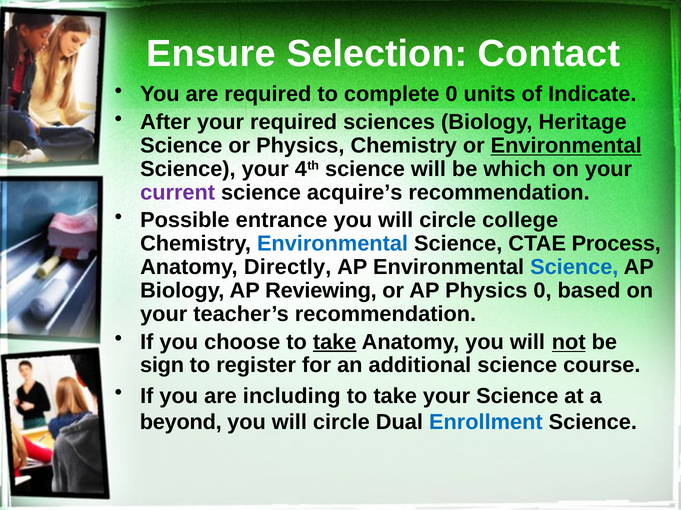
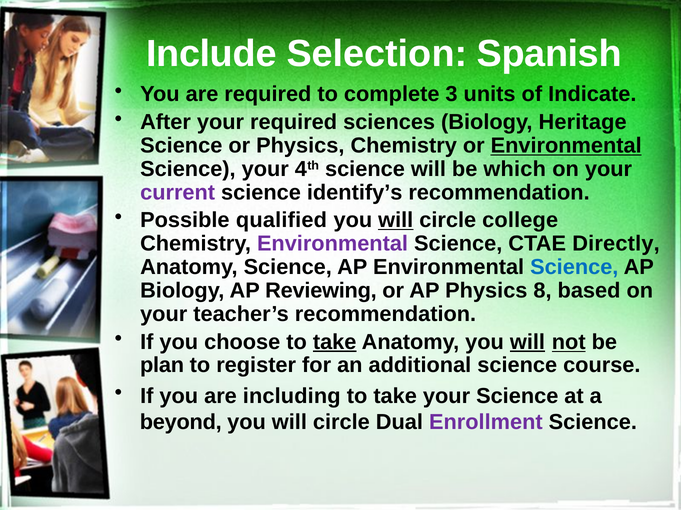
Ensure: Ensure -> Include
Contact: Contact -> Spanish
complete 0: 0 -> 3
acquire’s: acquire’s -> identify’s
entrance: entrance -> qualified
will at (396, 221) underline: none -> present
Environmental at (333, 244) colour: blue -> purple
Process: Process -> Directly
Anatomy Directly: Directly -> Science
Physics 0: 0 -> 8
will at (527, 342) underline: none -> present
sign: sign -> plan
Enrollment colour: blue -> purple
